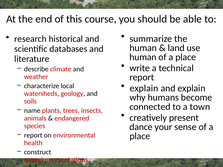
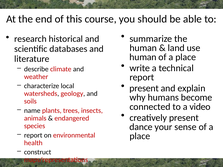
explain at (144, 88): explain -> present
town: town -> video
